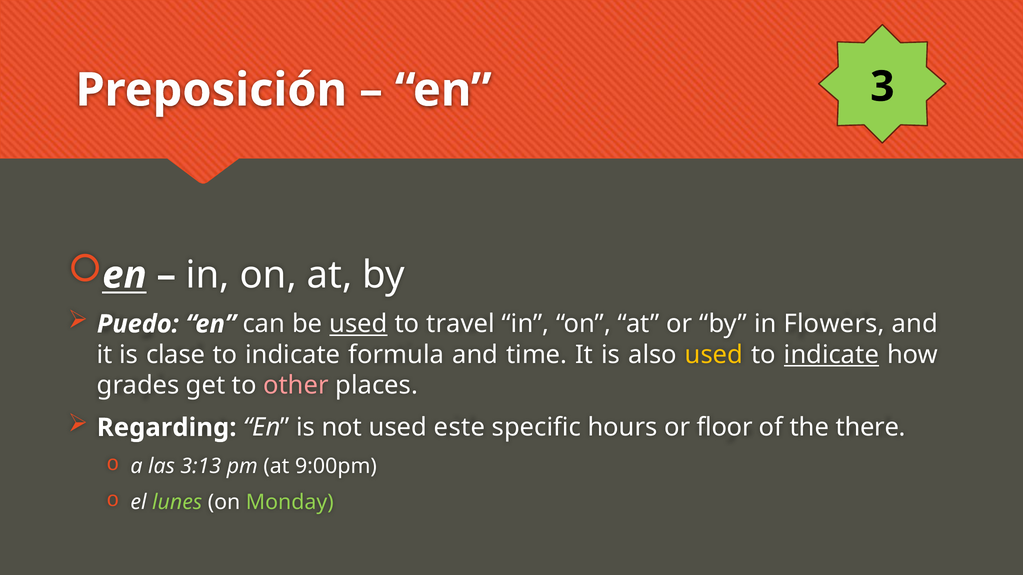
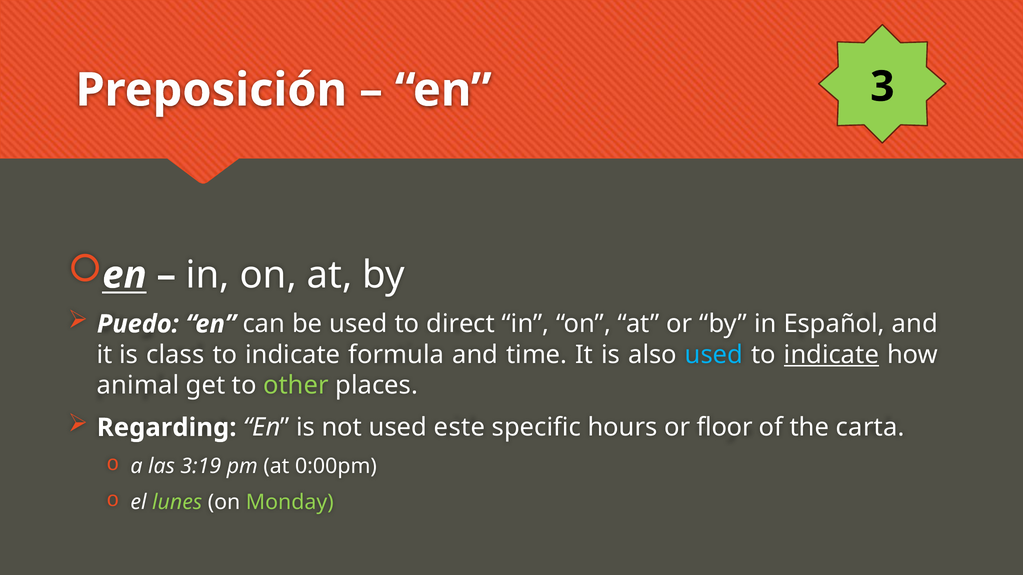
used at (358, 324) underline: present -> none
travel: travel -> direct
Flowers: Flowers -> Español
clase: clase -> class
used at (714, 355) colour: yellow -> light blue
grades: grades -> animal
other colour: pink -> light green
there: there -> carta
3:13: 3:13 -> 3:19
9:00pm: 9:00pm -> 0:00pm
